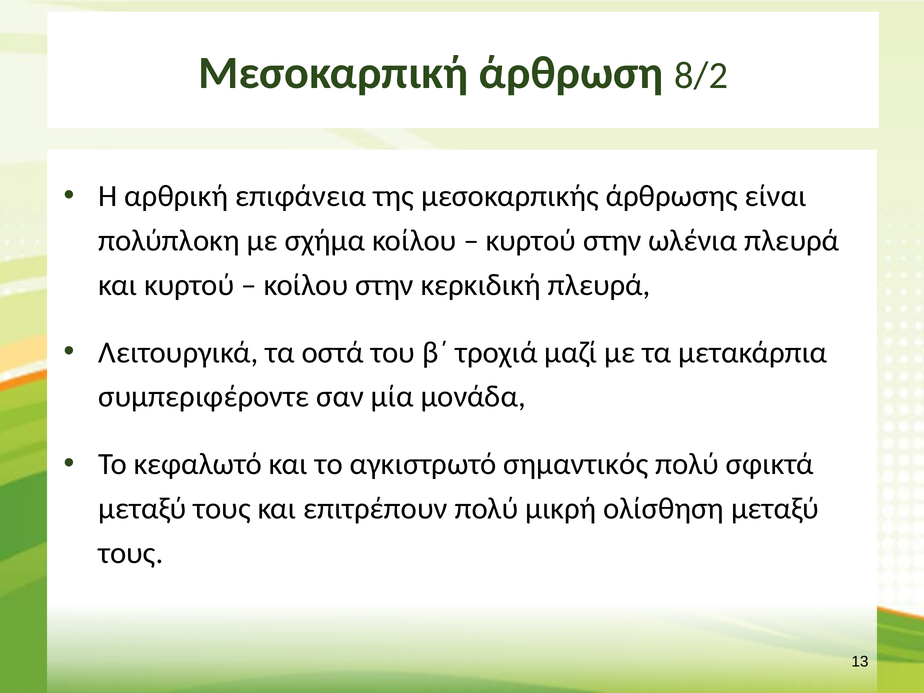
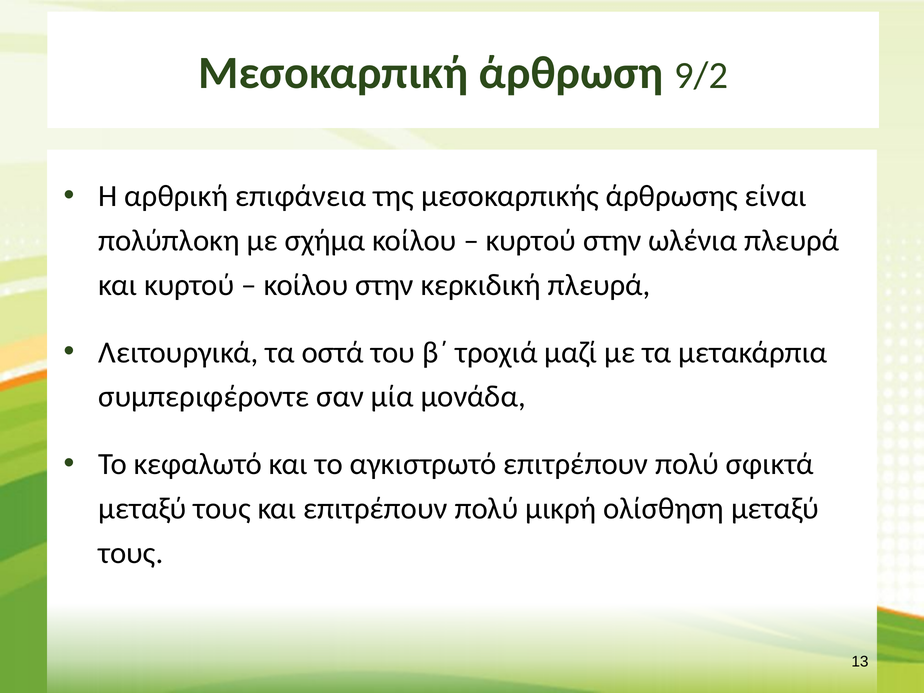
8/2: 8/2 -> 9/2
αγκιστρωτό σημαντικός: σημαντικός -> επιτρέπουν
